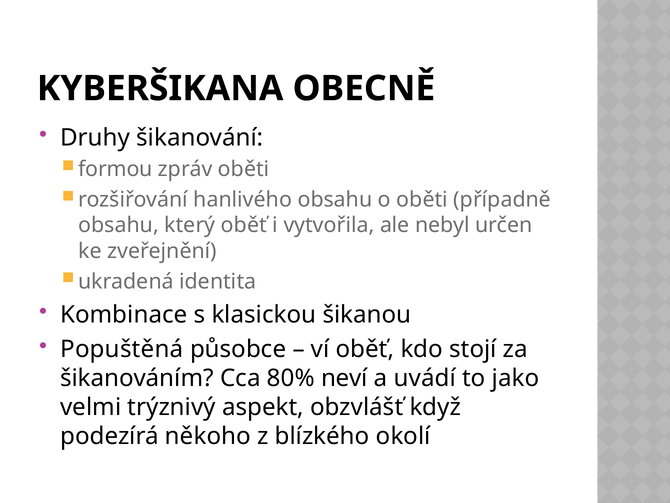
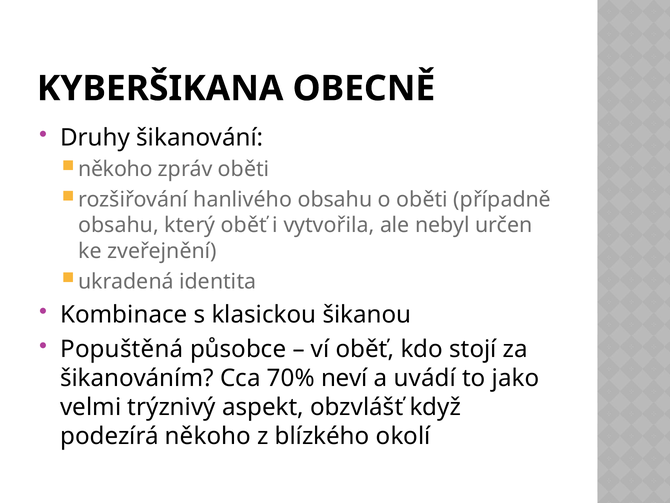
formou at (115, 169): formou -> někoho
80%: 80% -> 70%
